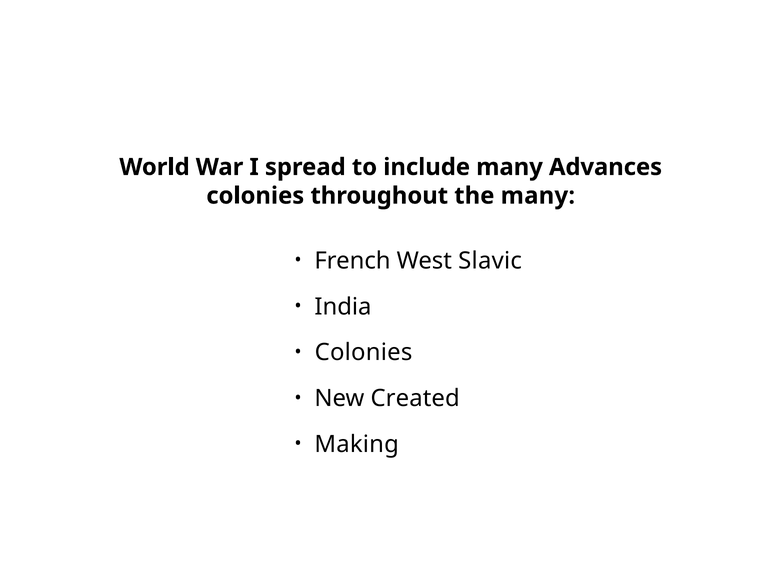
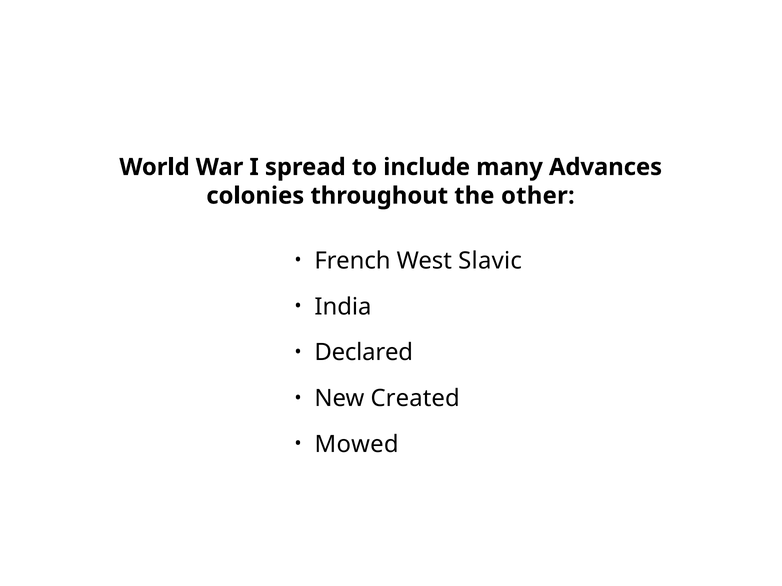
the many: many -> other
Colonies at (364, 353): Colonies -> Declared
Making: Making -> Mowed
